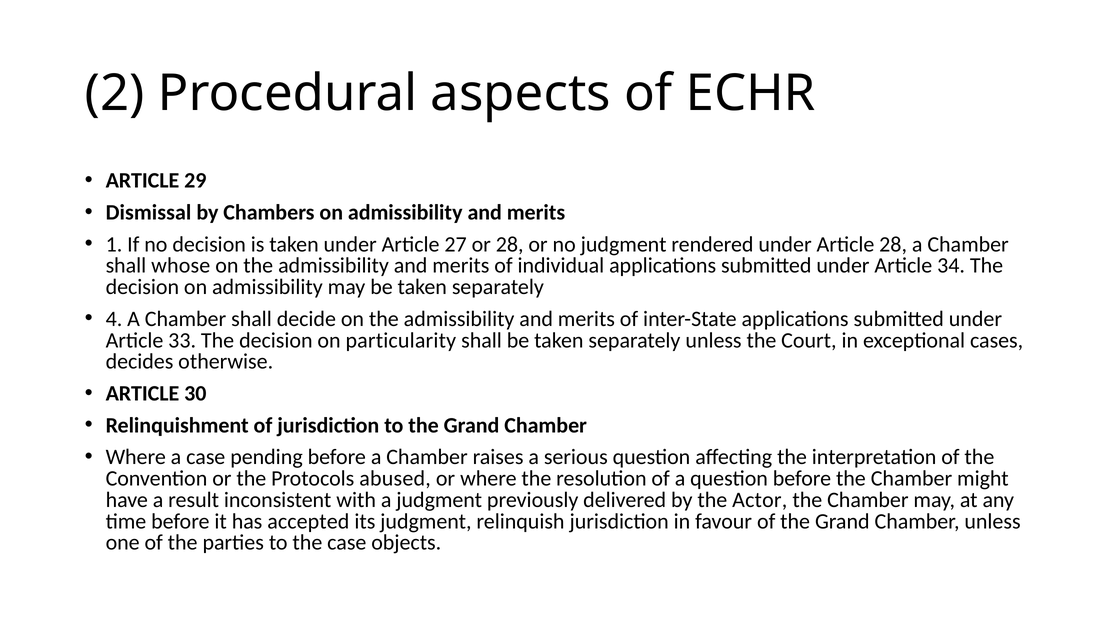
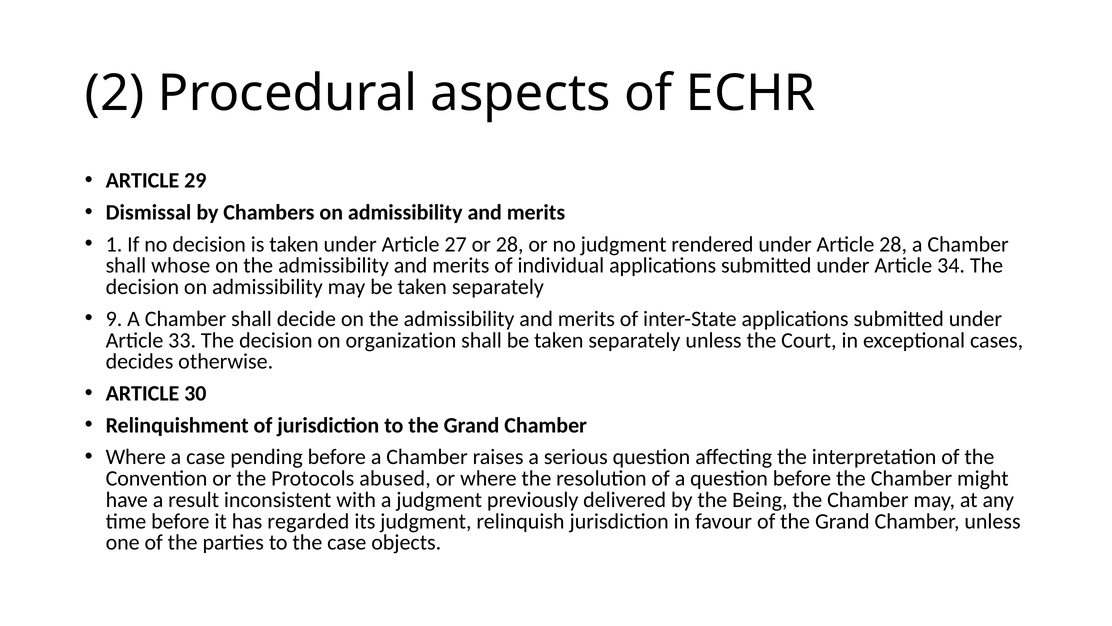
4: 4 -> 9
particularity: particularity -> organization
Actor: Actor -> Being
accepted: accepted -> regarded
